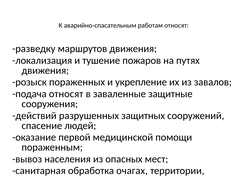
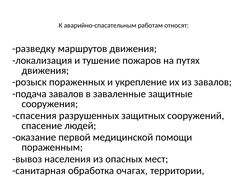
подача относят: относят -> завалов
действий: действий -> спасения
